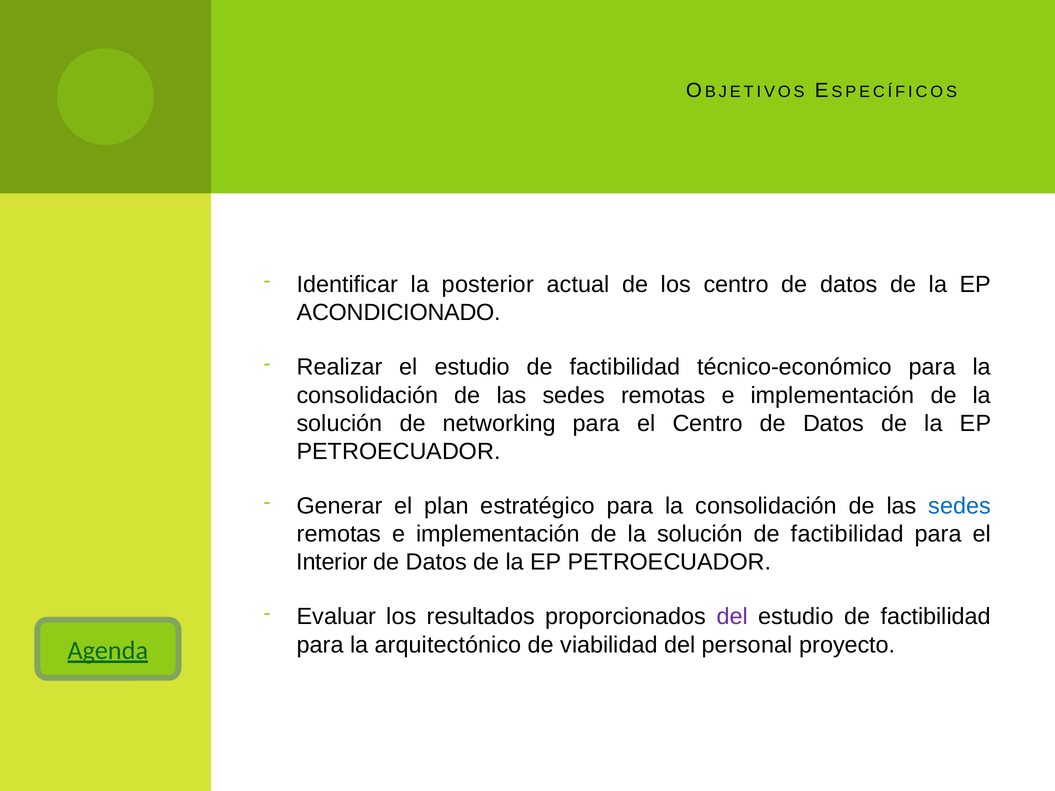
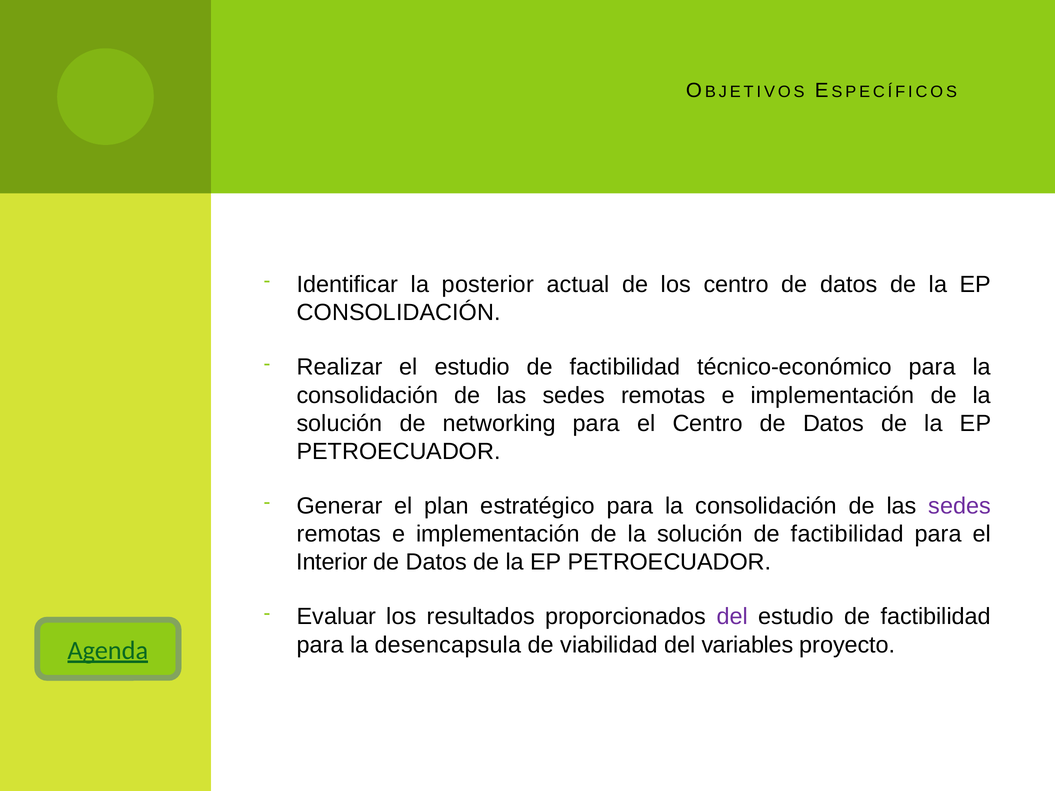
ACONDICIONADO at (399, 313): ACONDICIONADO -> CONSOLIDACIÓN
sedes at (960, 506) colour: blue -> purple
arquitectónico: arquitectónico -> desencapsula
personal: personal -> variables
